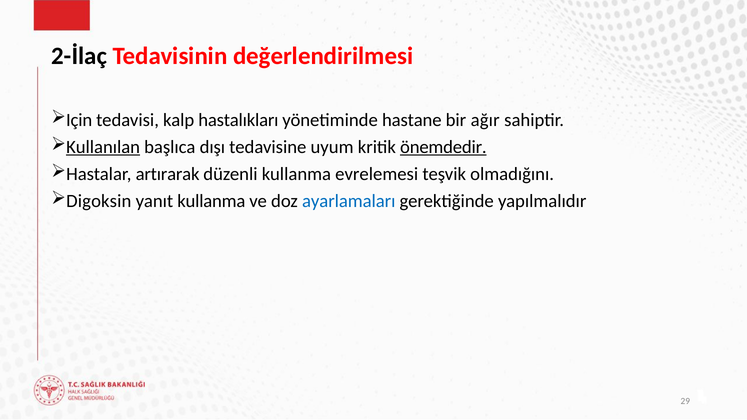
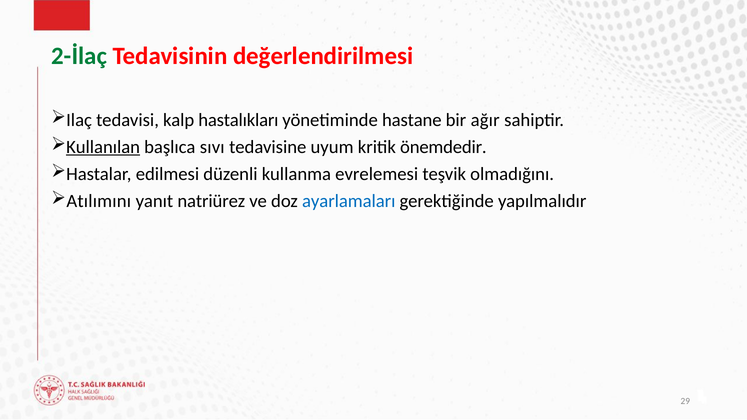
2-İlaç colour: black -> green
Için: Için -> Ilaç
dışı: dışı -> sıvı
önemdedir underline: present -> none
artırarak: artırarak -> edilmesi
Digoksin: Digoksin -> Atılımını
yanıt kullanma: kullanma -> natriürez
